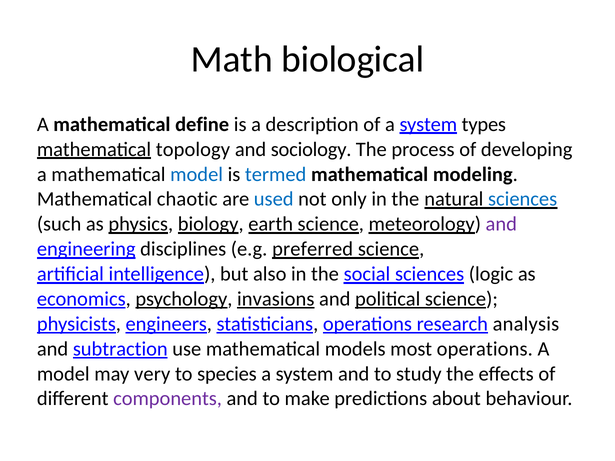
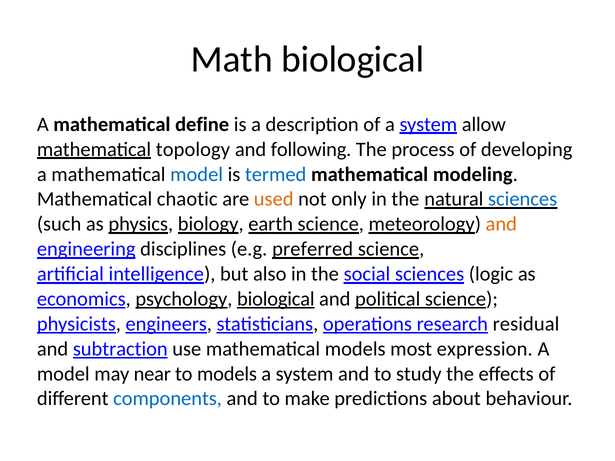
types: types -> allow
sociology: sociology -> following
used colour: blue -> orange
and at (501, 224) colour: purple -> orange
psychology invasions: invasions -> biological
analysis: analysis -> residual
most operations: operations -> expression
very: very -> near
to species: species -> models
components colour: purple -> blue
